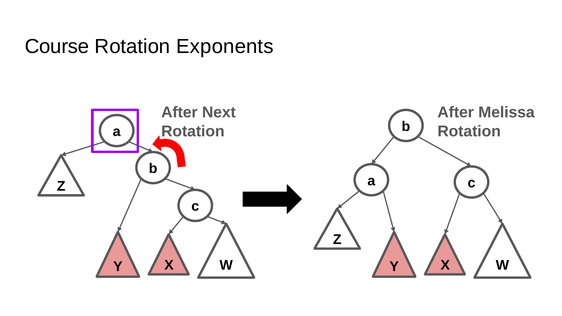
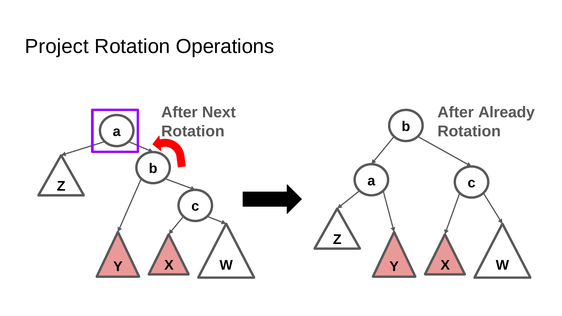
Course: Course -> Project
Exponents: Exponents -> Operations
Melissa: Melissa -> Already
